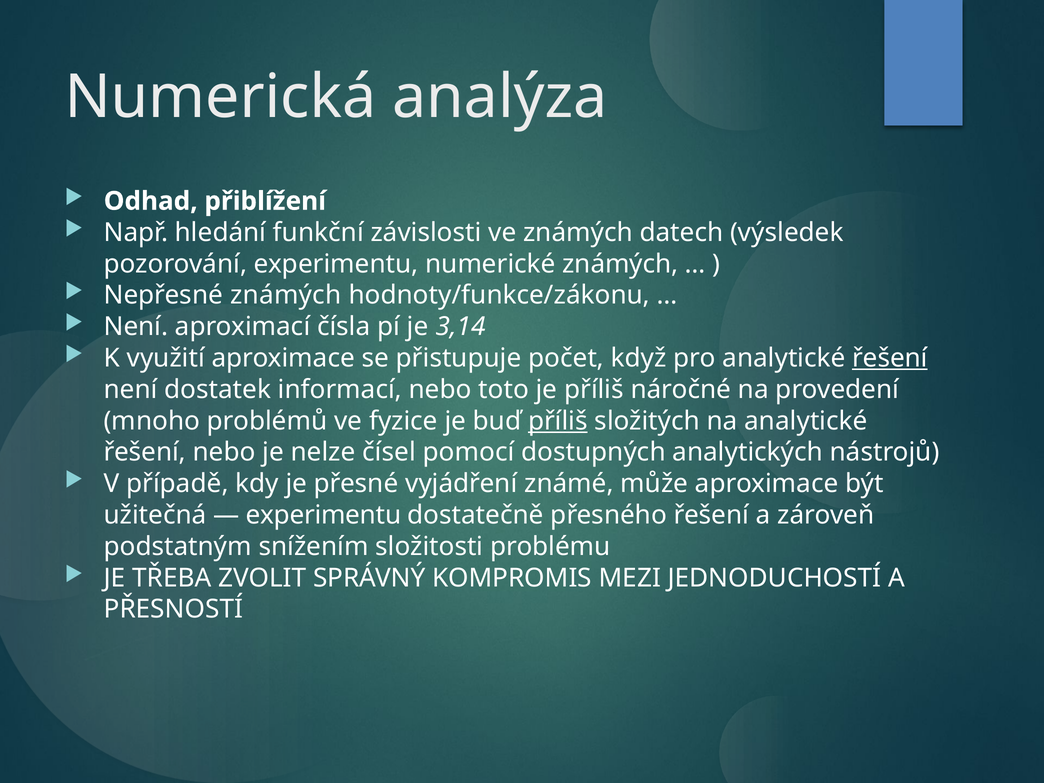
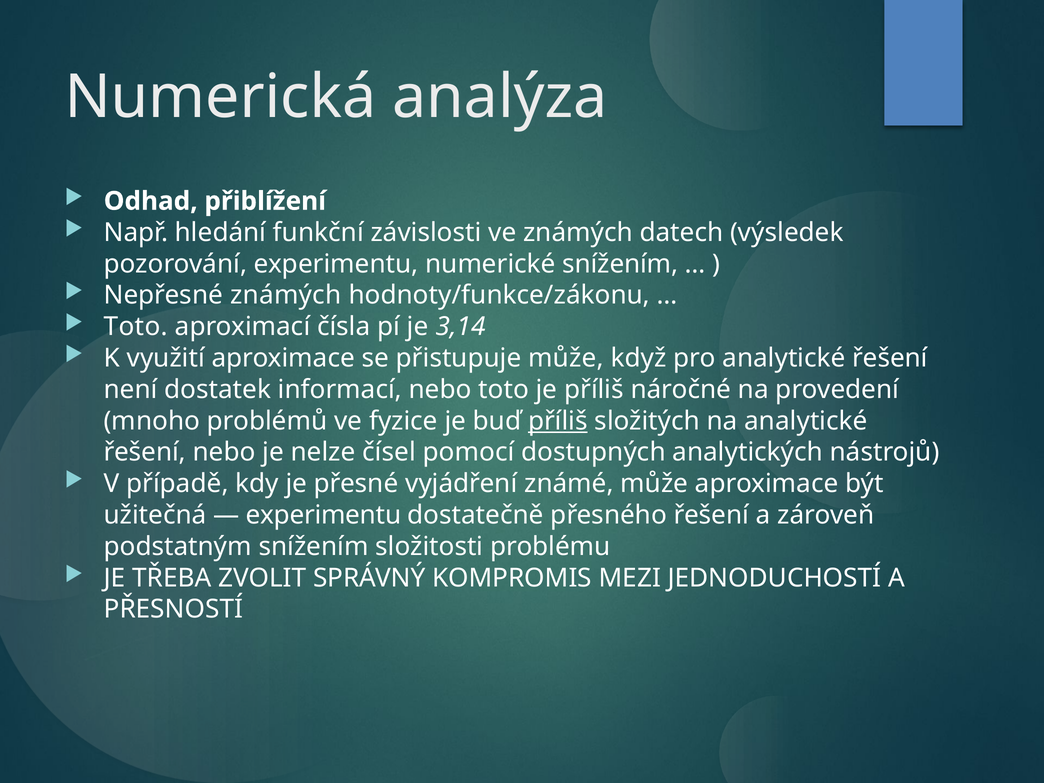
numerické známých: známých -> snížením
Není at (136, 327): Není -> Toto
přistupuje počet: počet -> může
řešení at (890, 358) underline: present -> none
